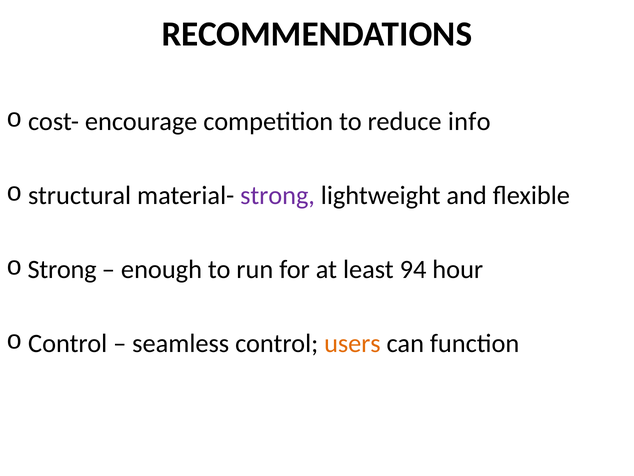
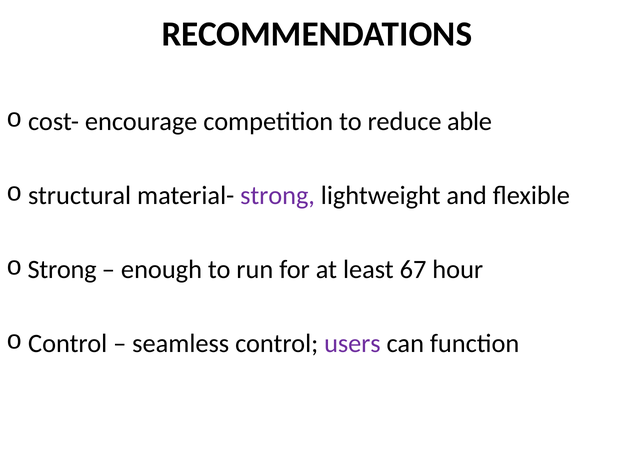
info: info -> able
94: 94 -> 67
users colour: orange -> purple
